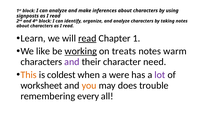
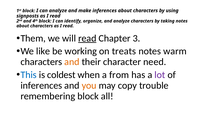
Learn: Learn -> Them
1: 1 -> 3
working underline: present -> none
and at (72, 62) colour: purple -> orange
This colour: orange -> blue
were: were -> from
worksheet at (41, 86): worksheet -> inferences
does: does -> copy
remembering every: every -> block
